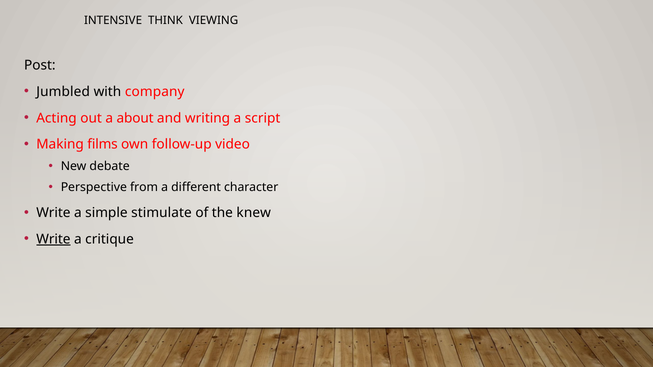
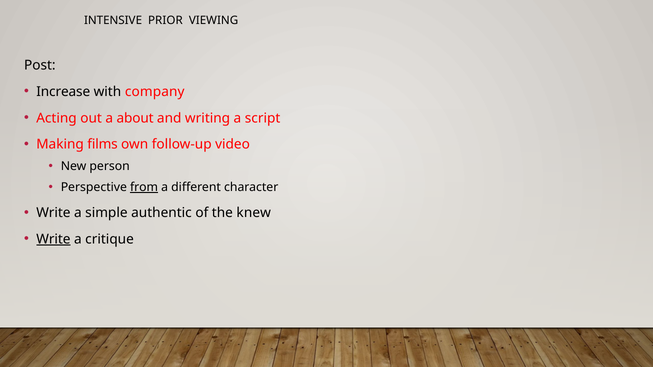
THINK: THINK -> PRIOR
Jumbled: Jumbled -> Increase
debate: debate -> person
from underline: none -> present
stimulate: stimulate -> authentic
